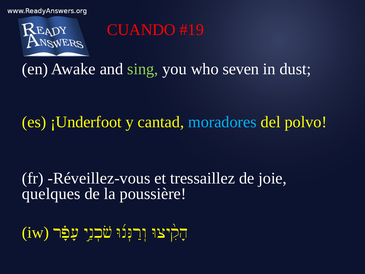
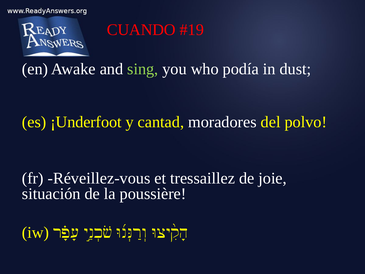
seven: seven -> podía
moradores colour: light blue -> white
quelques: quelques -> situación
